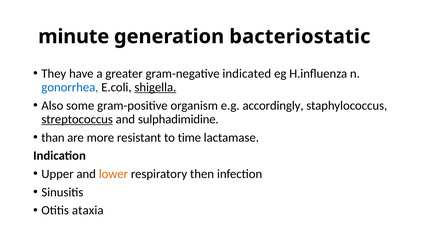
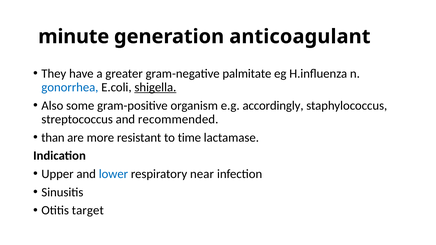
bacteriostatic: bacteriostatic -> anticoagulant
indicated: indicated -> palmitate
streptococcus underline: present -> none
sulphadimidine: sulphadimidine -> recommended
lower colour: orange -> blue
then: then -> near
ataxia: ataxia -> target
